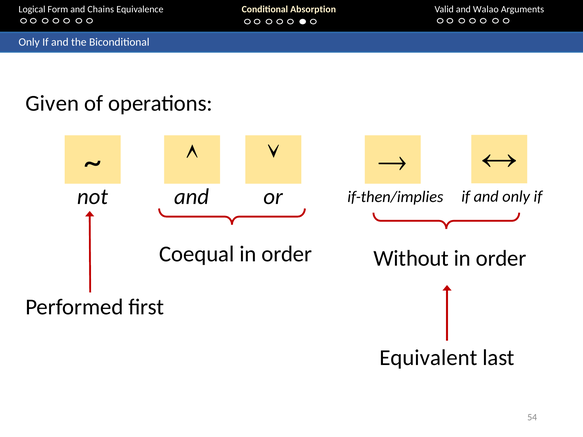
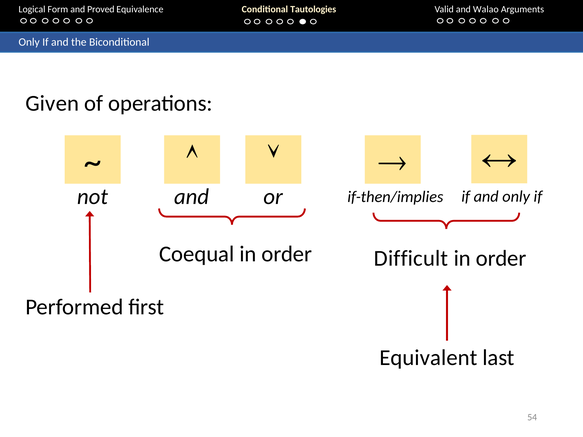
Chains: Chains -> Proved
Absorption: Absorption -> Tautologies
Without: Without -> Difficult
